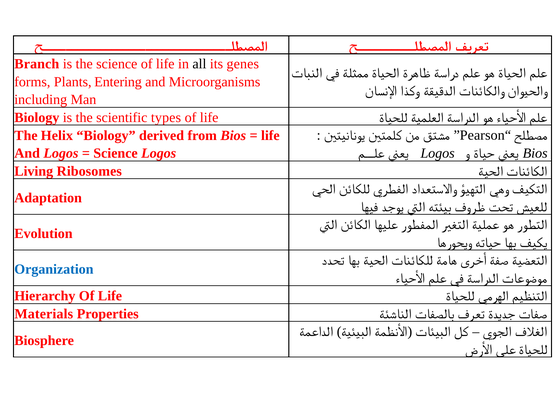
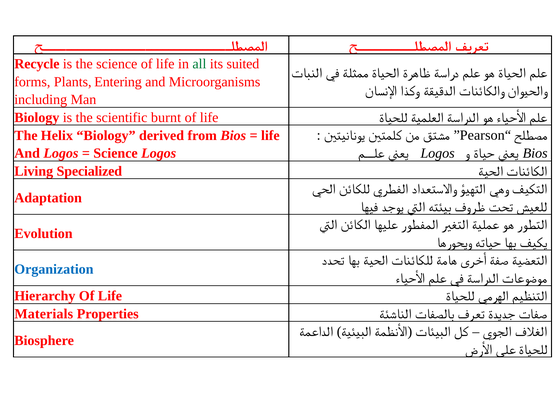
Branch: Branch -> Recycle
all colour: black -> green
genes: genes -> suited
types: types -> burnt
Ribosomes: Ribosomes -> Specialized
